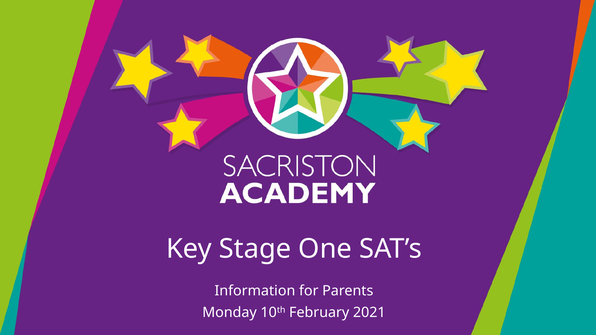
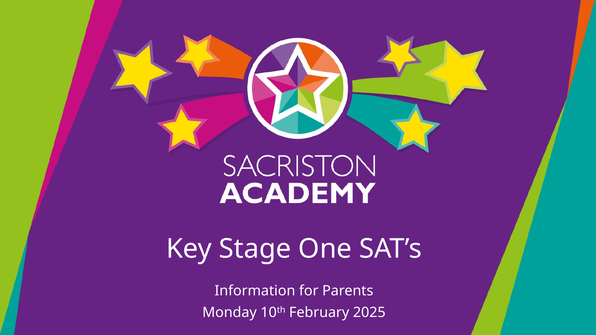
2021: 2021 -> 2025
